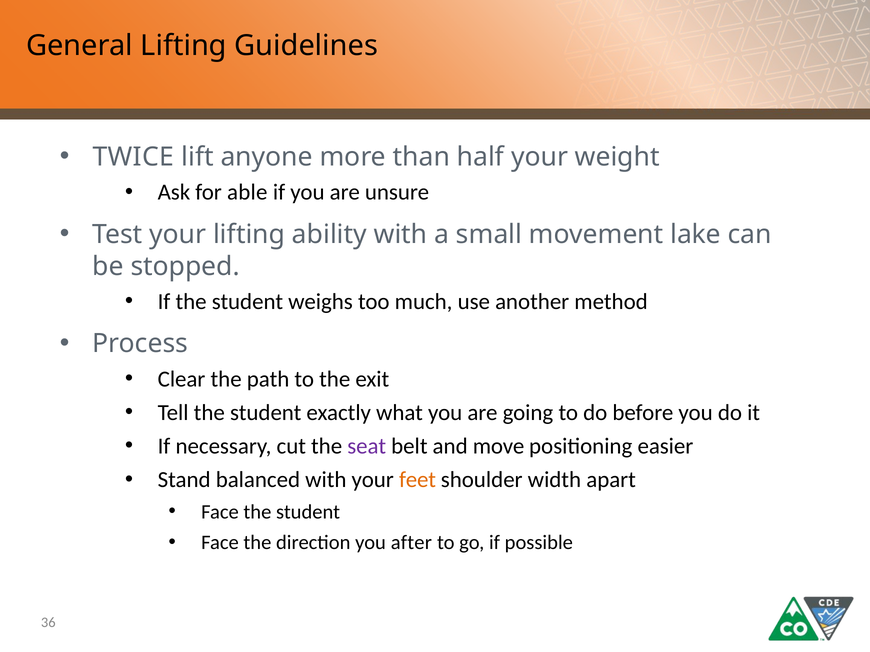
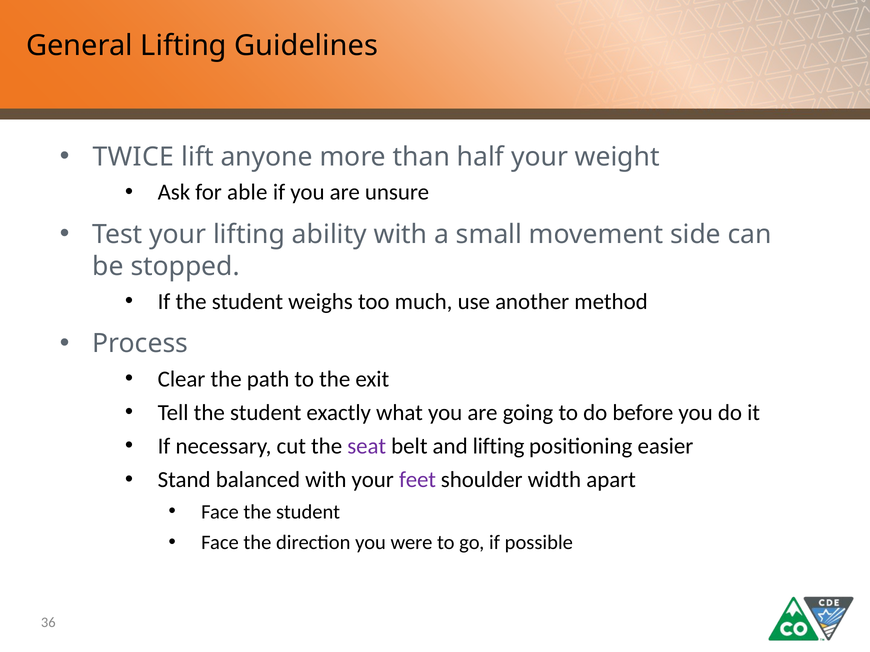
lake: lake -> side
and move: move -> lifting
feet colour: orange -> purple
after: after -> were
